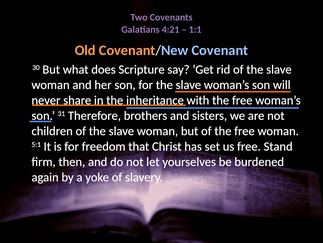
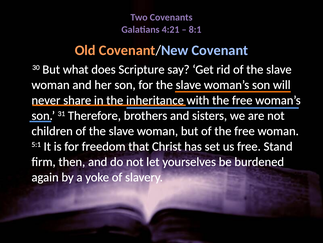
1:1: 1:1 -> 8:1
